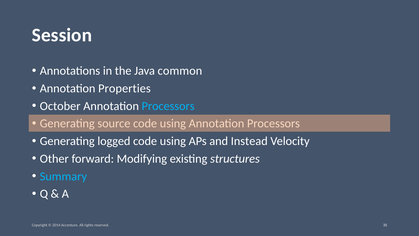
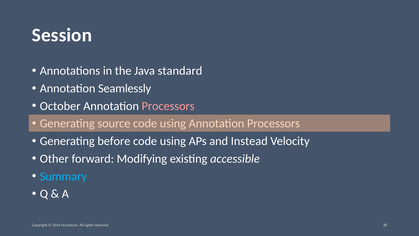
common: common -> standard
Properties: Properties -> Seamlessly
Processors at (168, 106) colour: light blue -> pink
logged: logged -> before
structures: structures -> accessible
